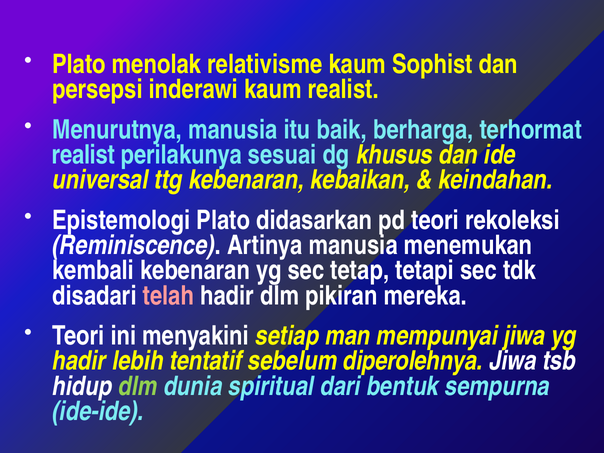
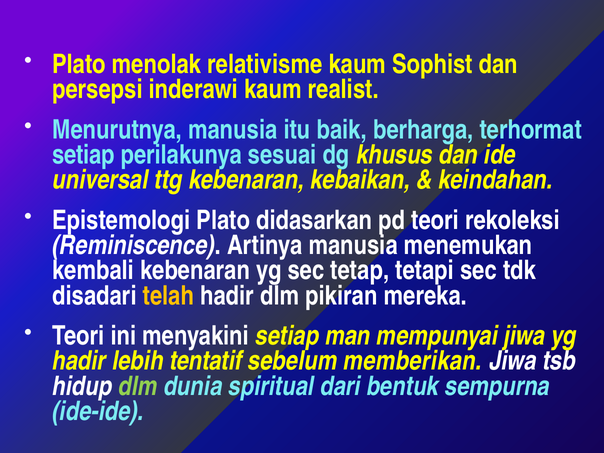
realist at (83, 155): realist -> setiap
telah colour: pink -> yellow
diperolehnya: diperolehnya -> memberikan
